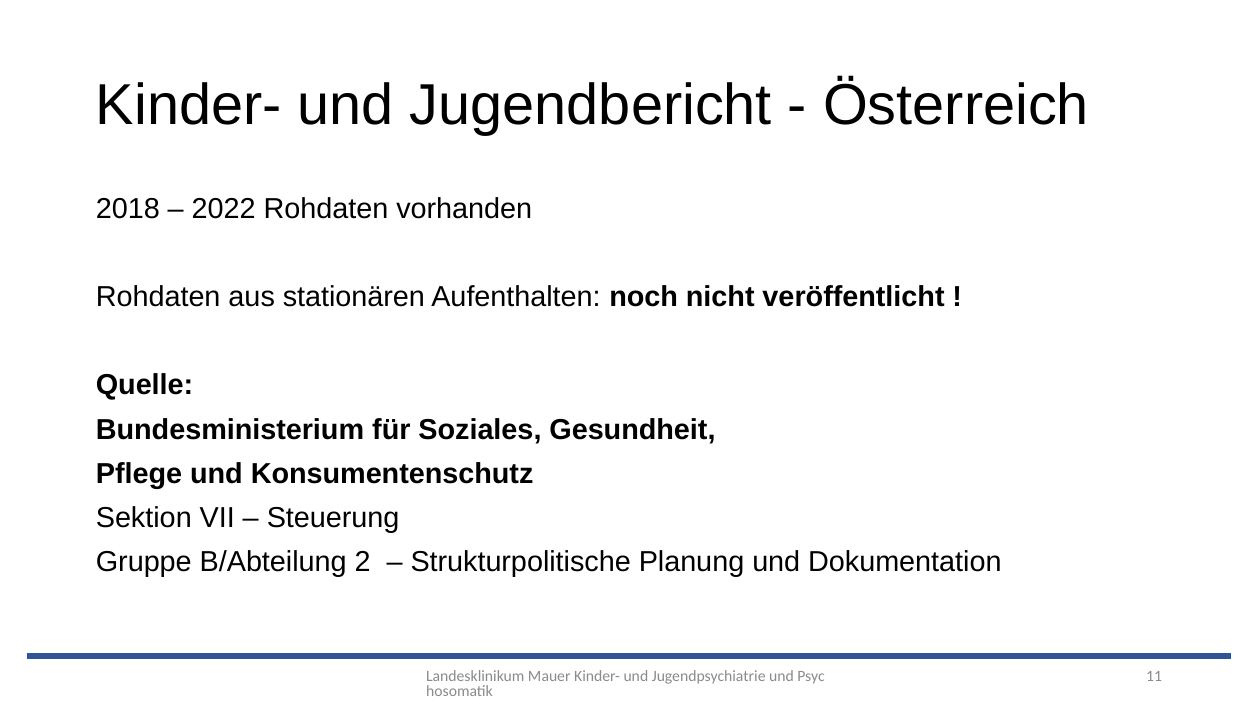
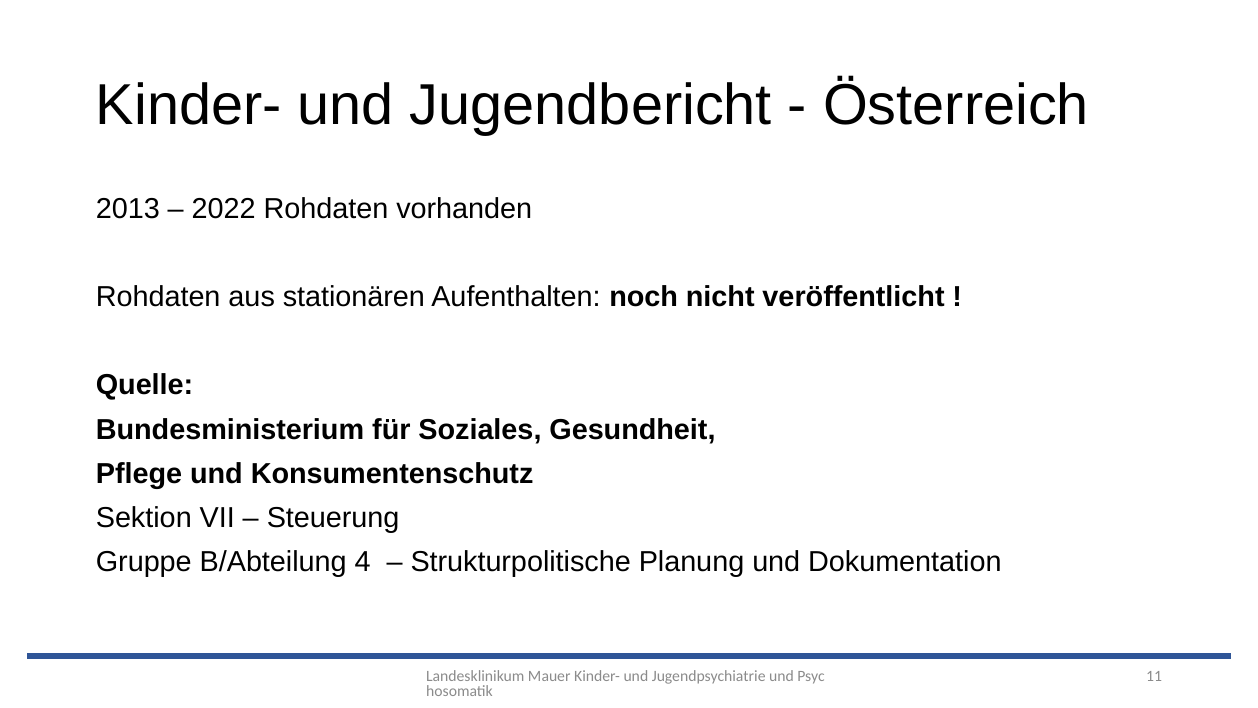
2018: 2018 -> 2013
2: 2 -> 4
